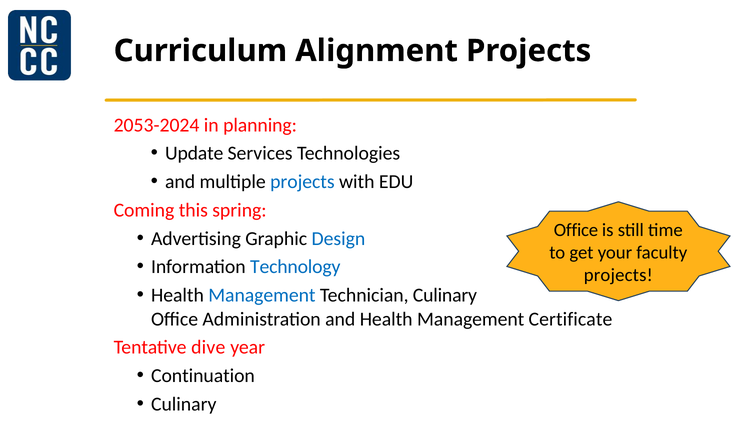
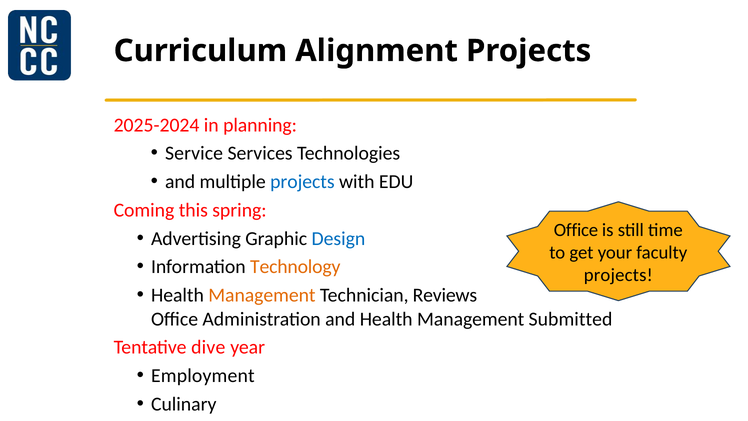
2053-2024: 2053-2024 -> 2025-2024
Update: Update -> Service
Technology colour: blue -> orange
Management at (262, 295) colour: blue -> orange
Technician Culinary: Culinary -> Reviews
Certificate: Certificate -> Submitted
Continuation: Continuation -> Employment
